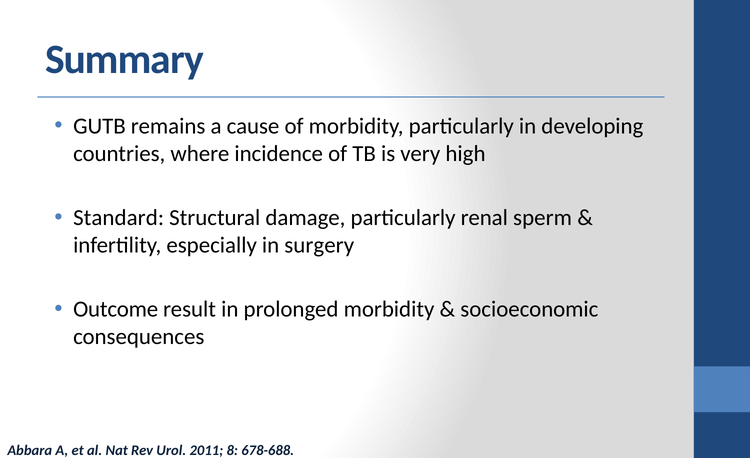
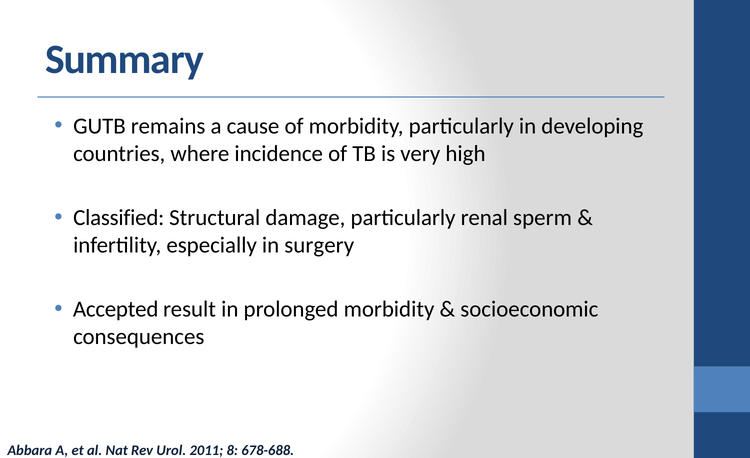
Standard: Standard -> Classified
Outcome: Outcome -> Accepted
